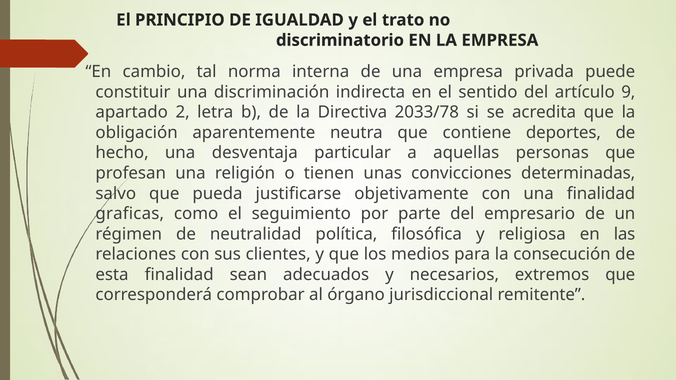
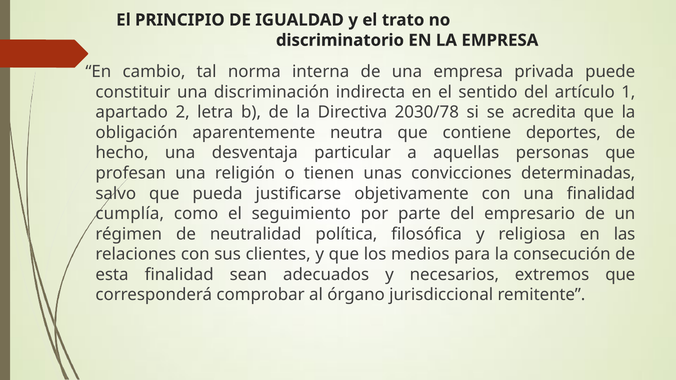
9: 9 -> 1
2033/78: 2033/78 -> 2030/78
graficas: graficas -> cumplía
